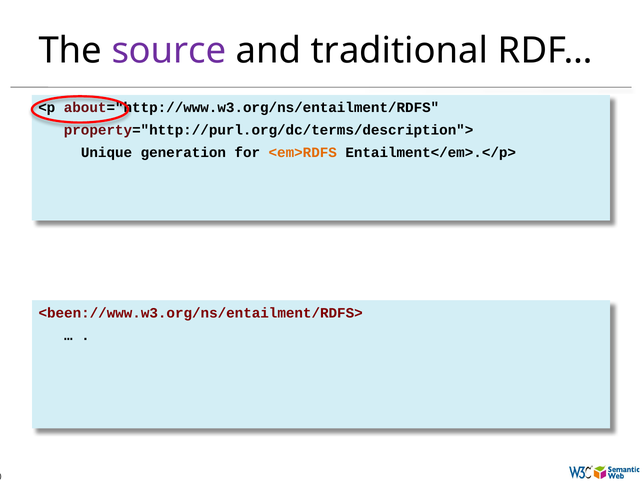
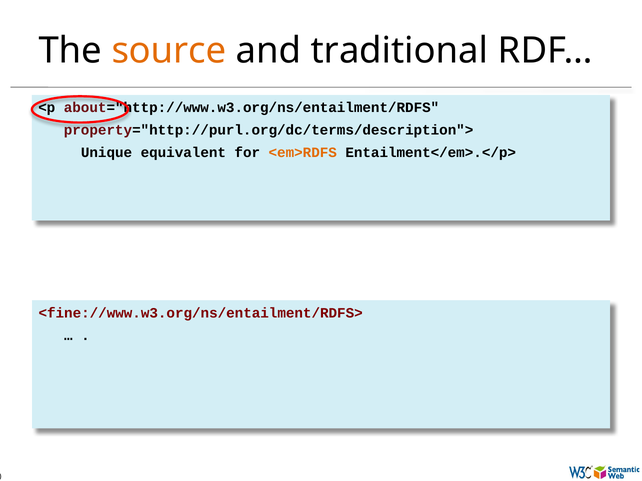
source colour: purple -> orange
generation: generation -> equivalent
<been://www.w3.org/ns/entailment/RDFS>: <been://www.w3.org/ns/entailment/RDFS> -> <fine://www.w3.org/ns/entailment/RDFS>
